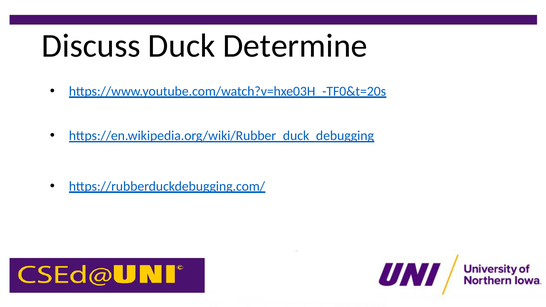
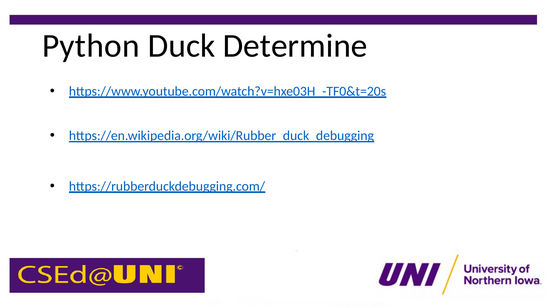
Discuss: Discuss -> Python
